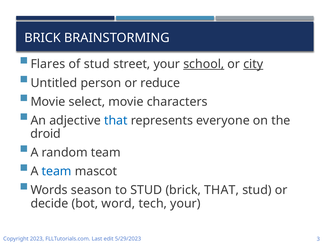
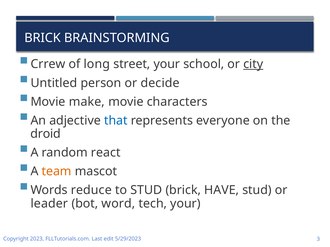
Flares: Flares -> Crrew
of stud: stud -> long
school underline: present -> none
reduce: reduce -> decide
select: select -> make
random team: team -> react
team at (57, 172) colour: blue -> orange
season: season -> reduce
brick THAT: THAT -> HAVE
decide: decide -> leader
